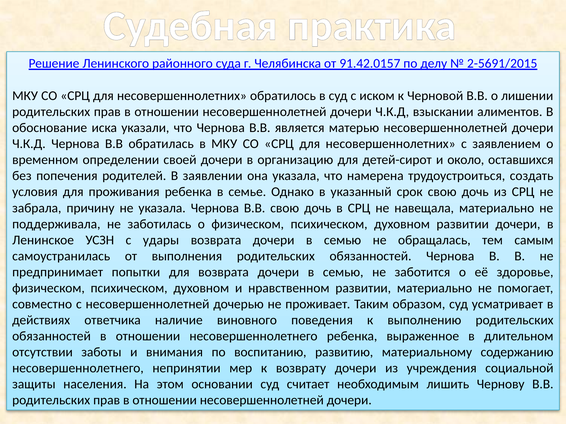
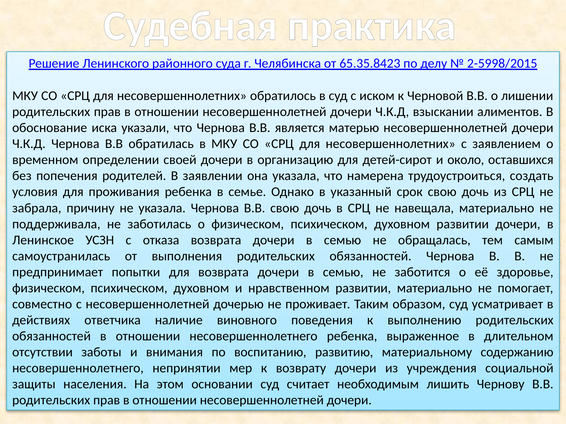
91.42.0157: 91.42.0157 -> 65.35.8423
2-5691/2015: 2-5691/2015 -> 2-5998/2015
удары: удары -> отказа
